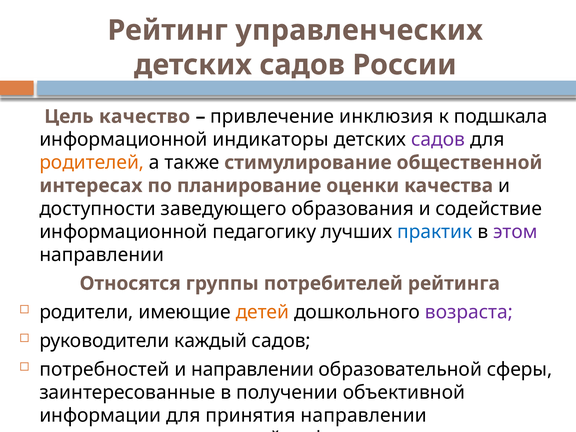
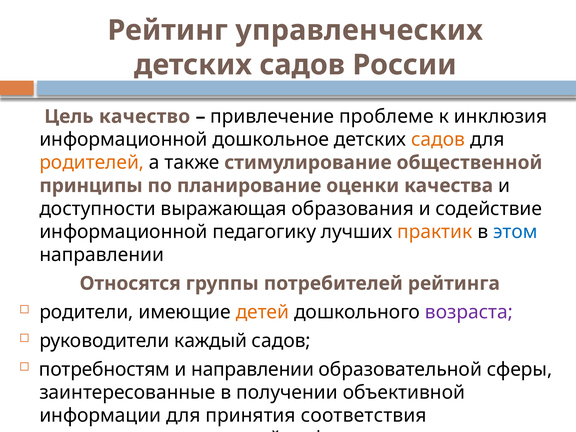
инклюзия: инклюзия -> проблеме
подшкала: подшкала -> инклюзия
индикаторы: индикаторы -> дошкольное
садов at (438, 140) colour: purple -> orange
интересах: интересах -> принципы
заведующего: заведующего -> выражающая
практик colour: blue -> orange
этом colour: purple -> blue
потребностей: потребностей -> потребностям
принятия направлении: направлении -> соответствия
